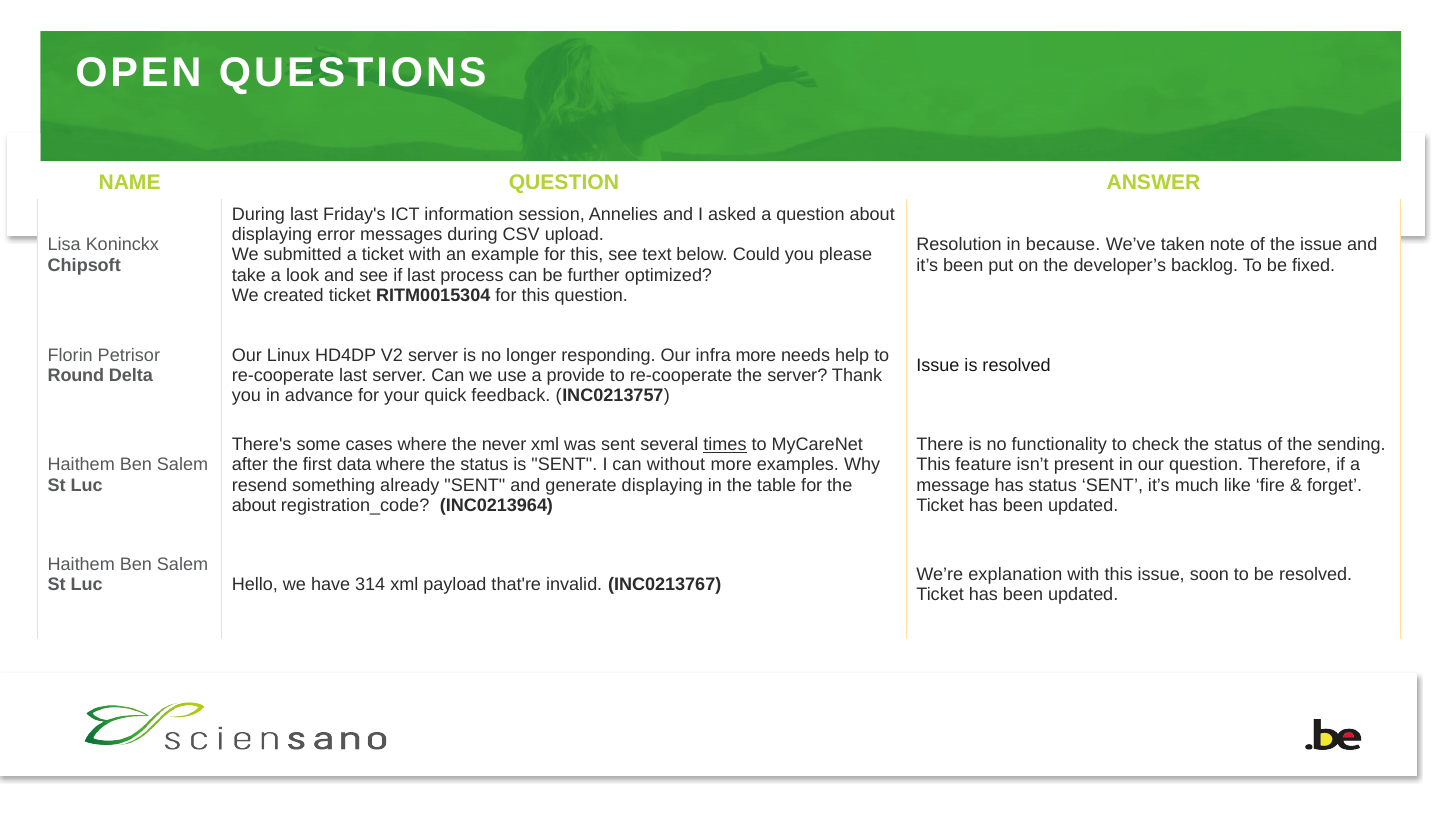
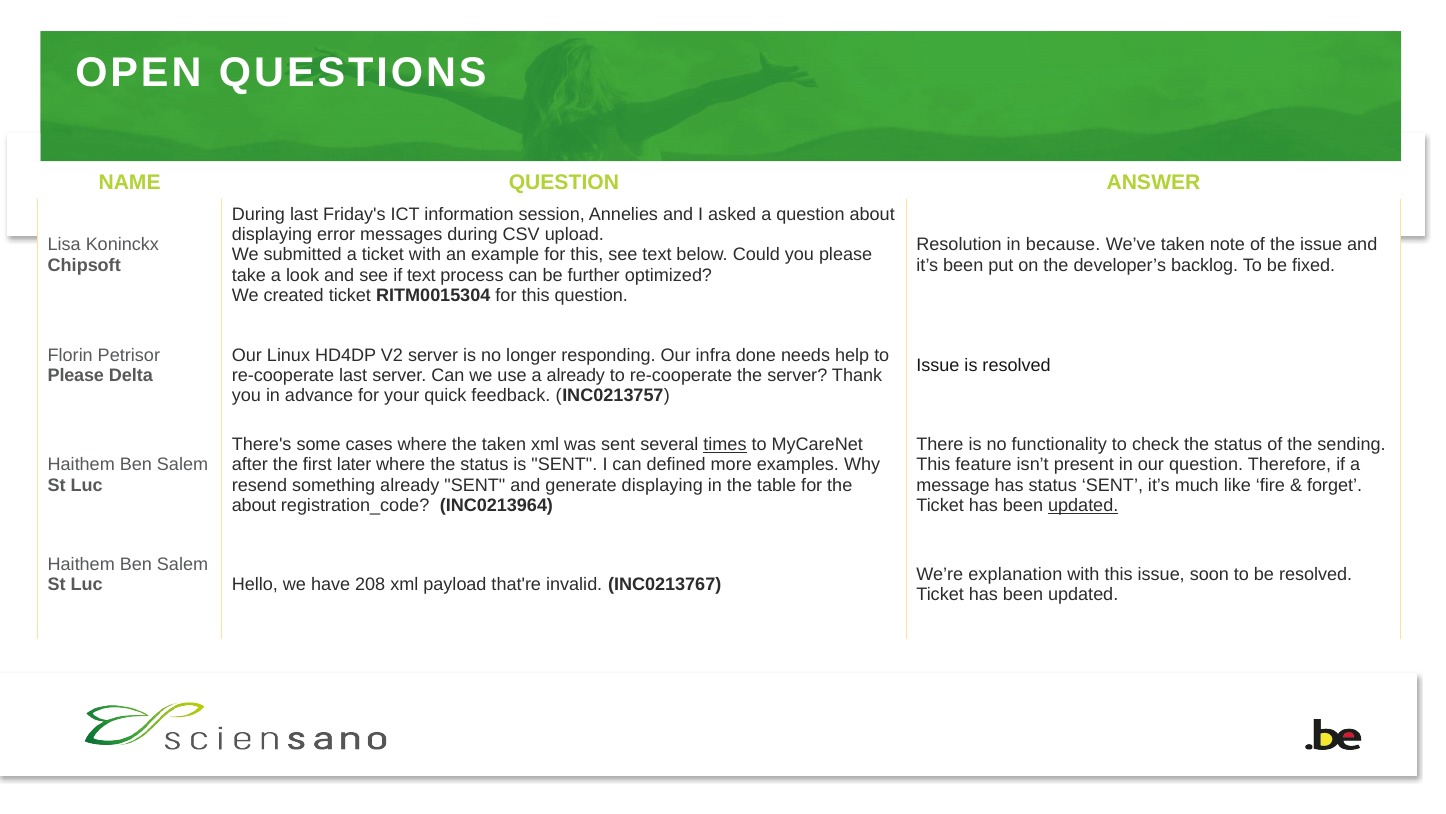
if last: last -> text
infra more: more -> done
Round at (76, 375): Round -> Please
a provide: provide -> already
the never: never -> taken
data: data -> later
without: without -> defined
updated at (1083, 505) underline: none -> present
314: 314 -> 208
